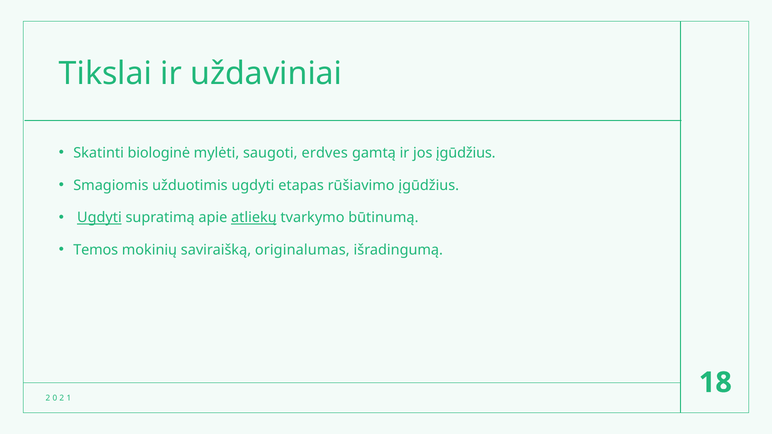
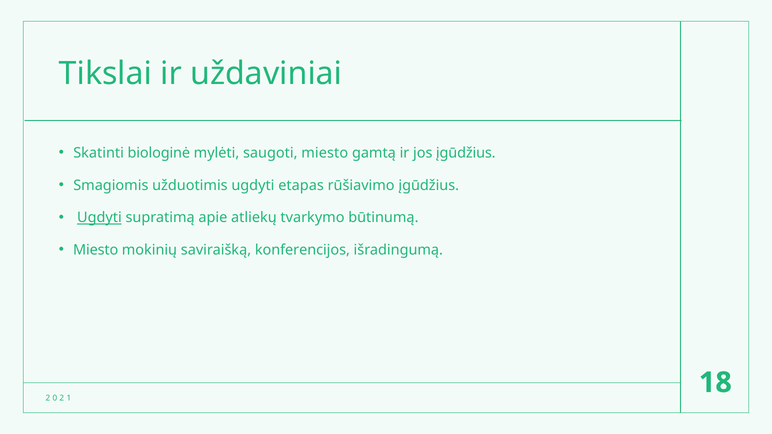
saugoti erdves: erdves -> miesto
atliekų underline: present -> none
Temos at (96, 250): Temos -> Miesto
originalumas: originalumas -> konferencijos
